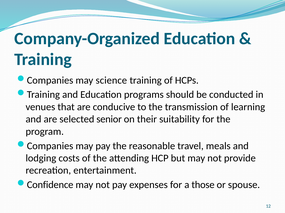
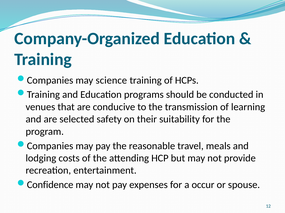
senior: senior -> safety
those: those -> occur
